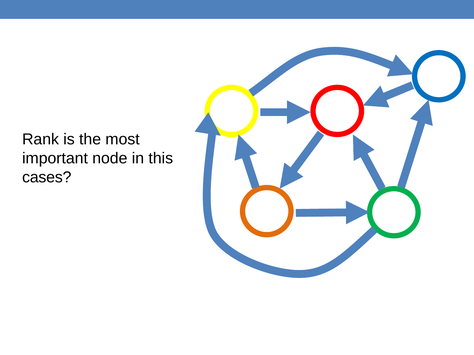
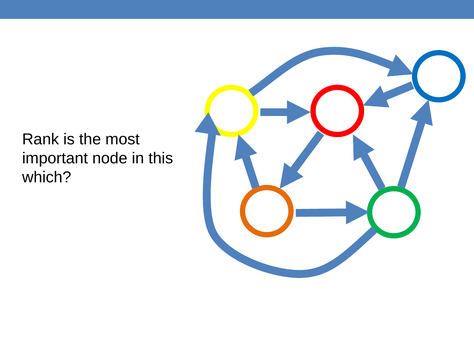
cases: cases -> which
